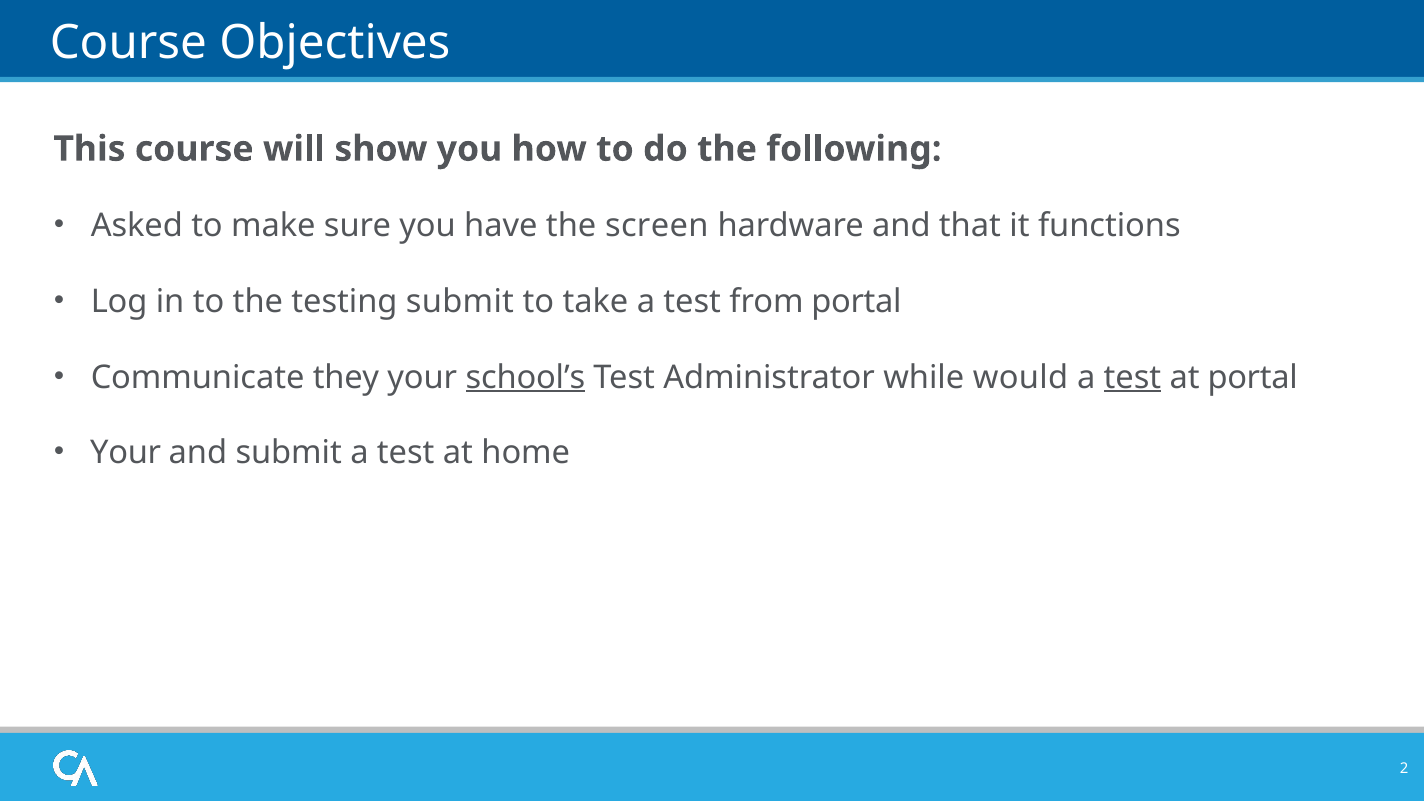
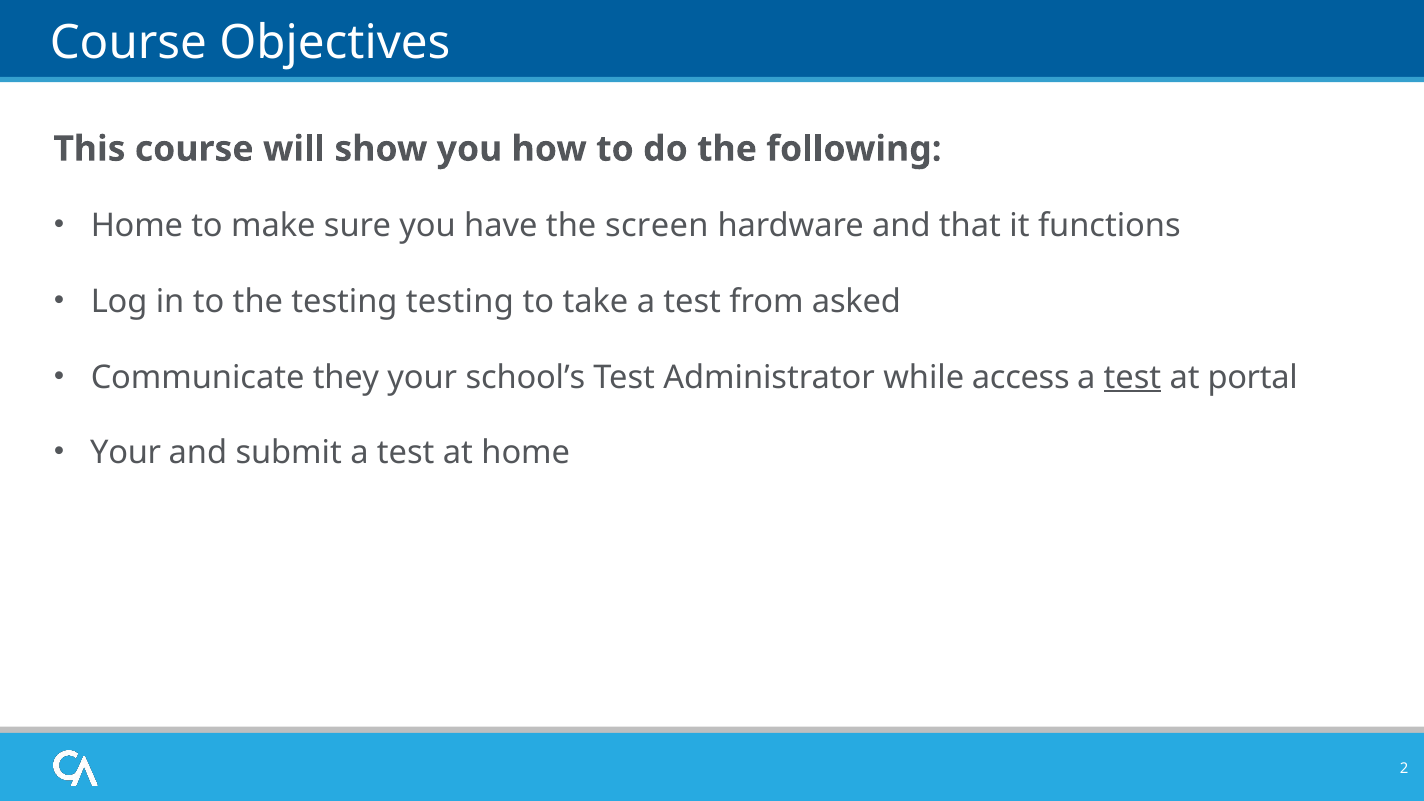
Asked at (137, 226): Asked -> Home
testing submit: submit -> testing
from portal: portal -> asked
school’s underline: present -> none
would: would -> access
